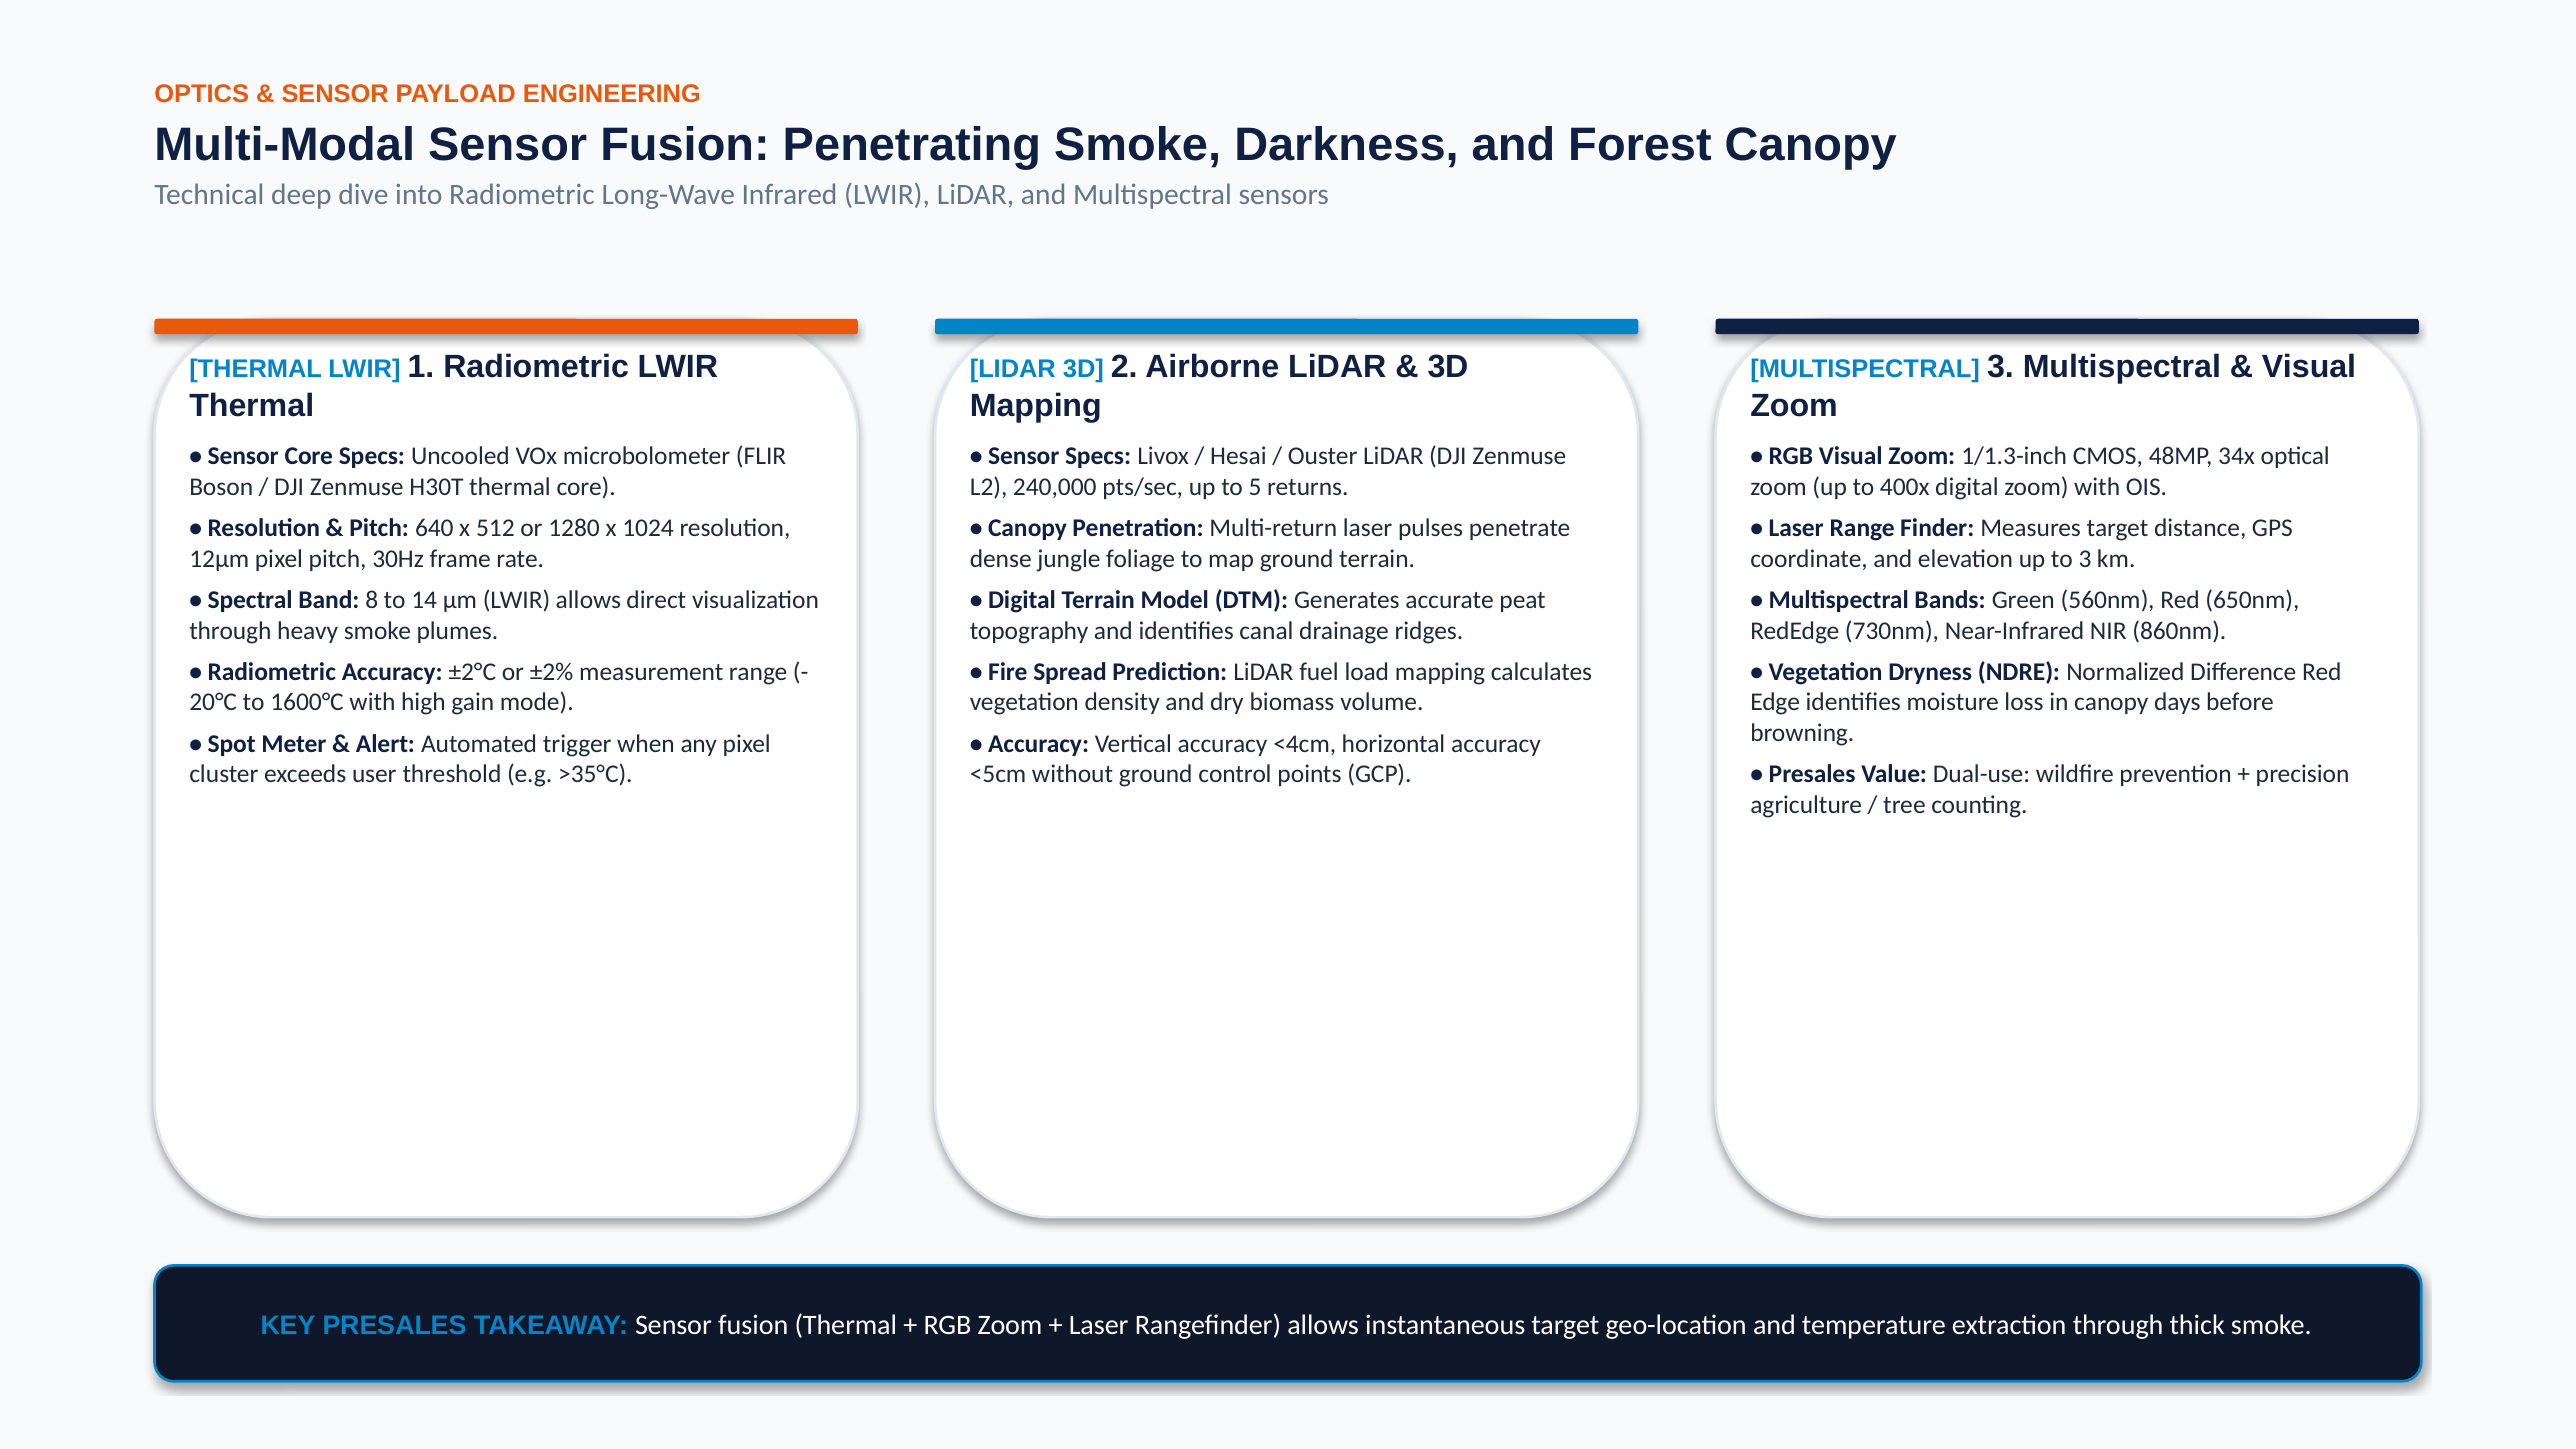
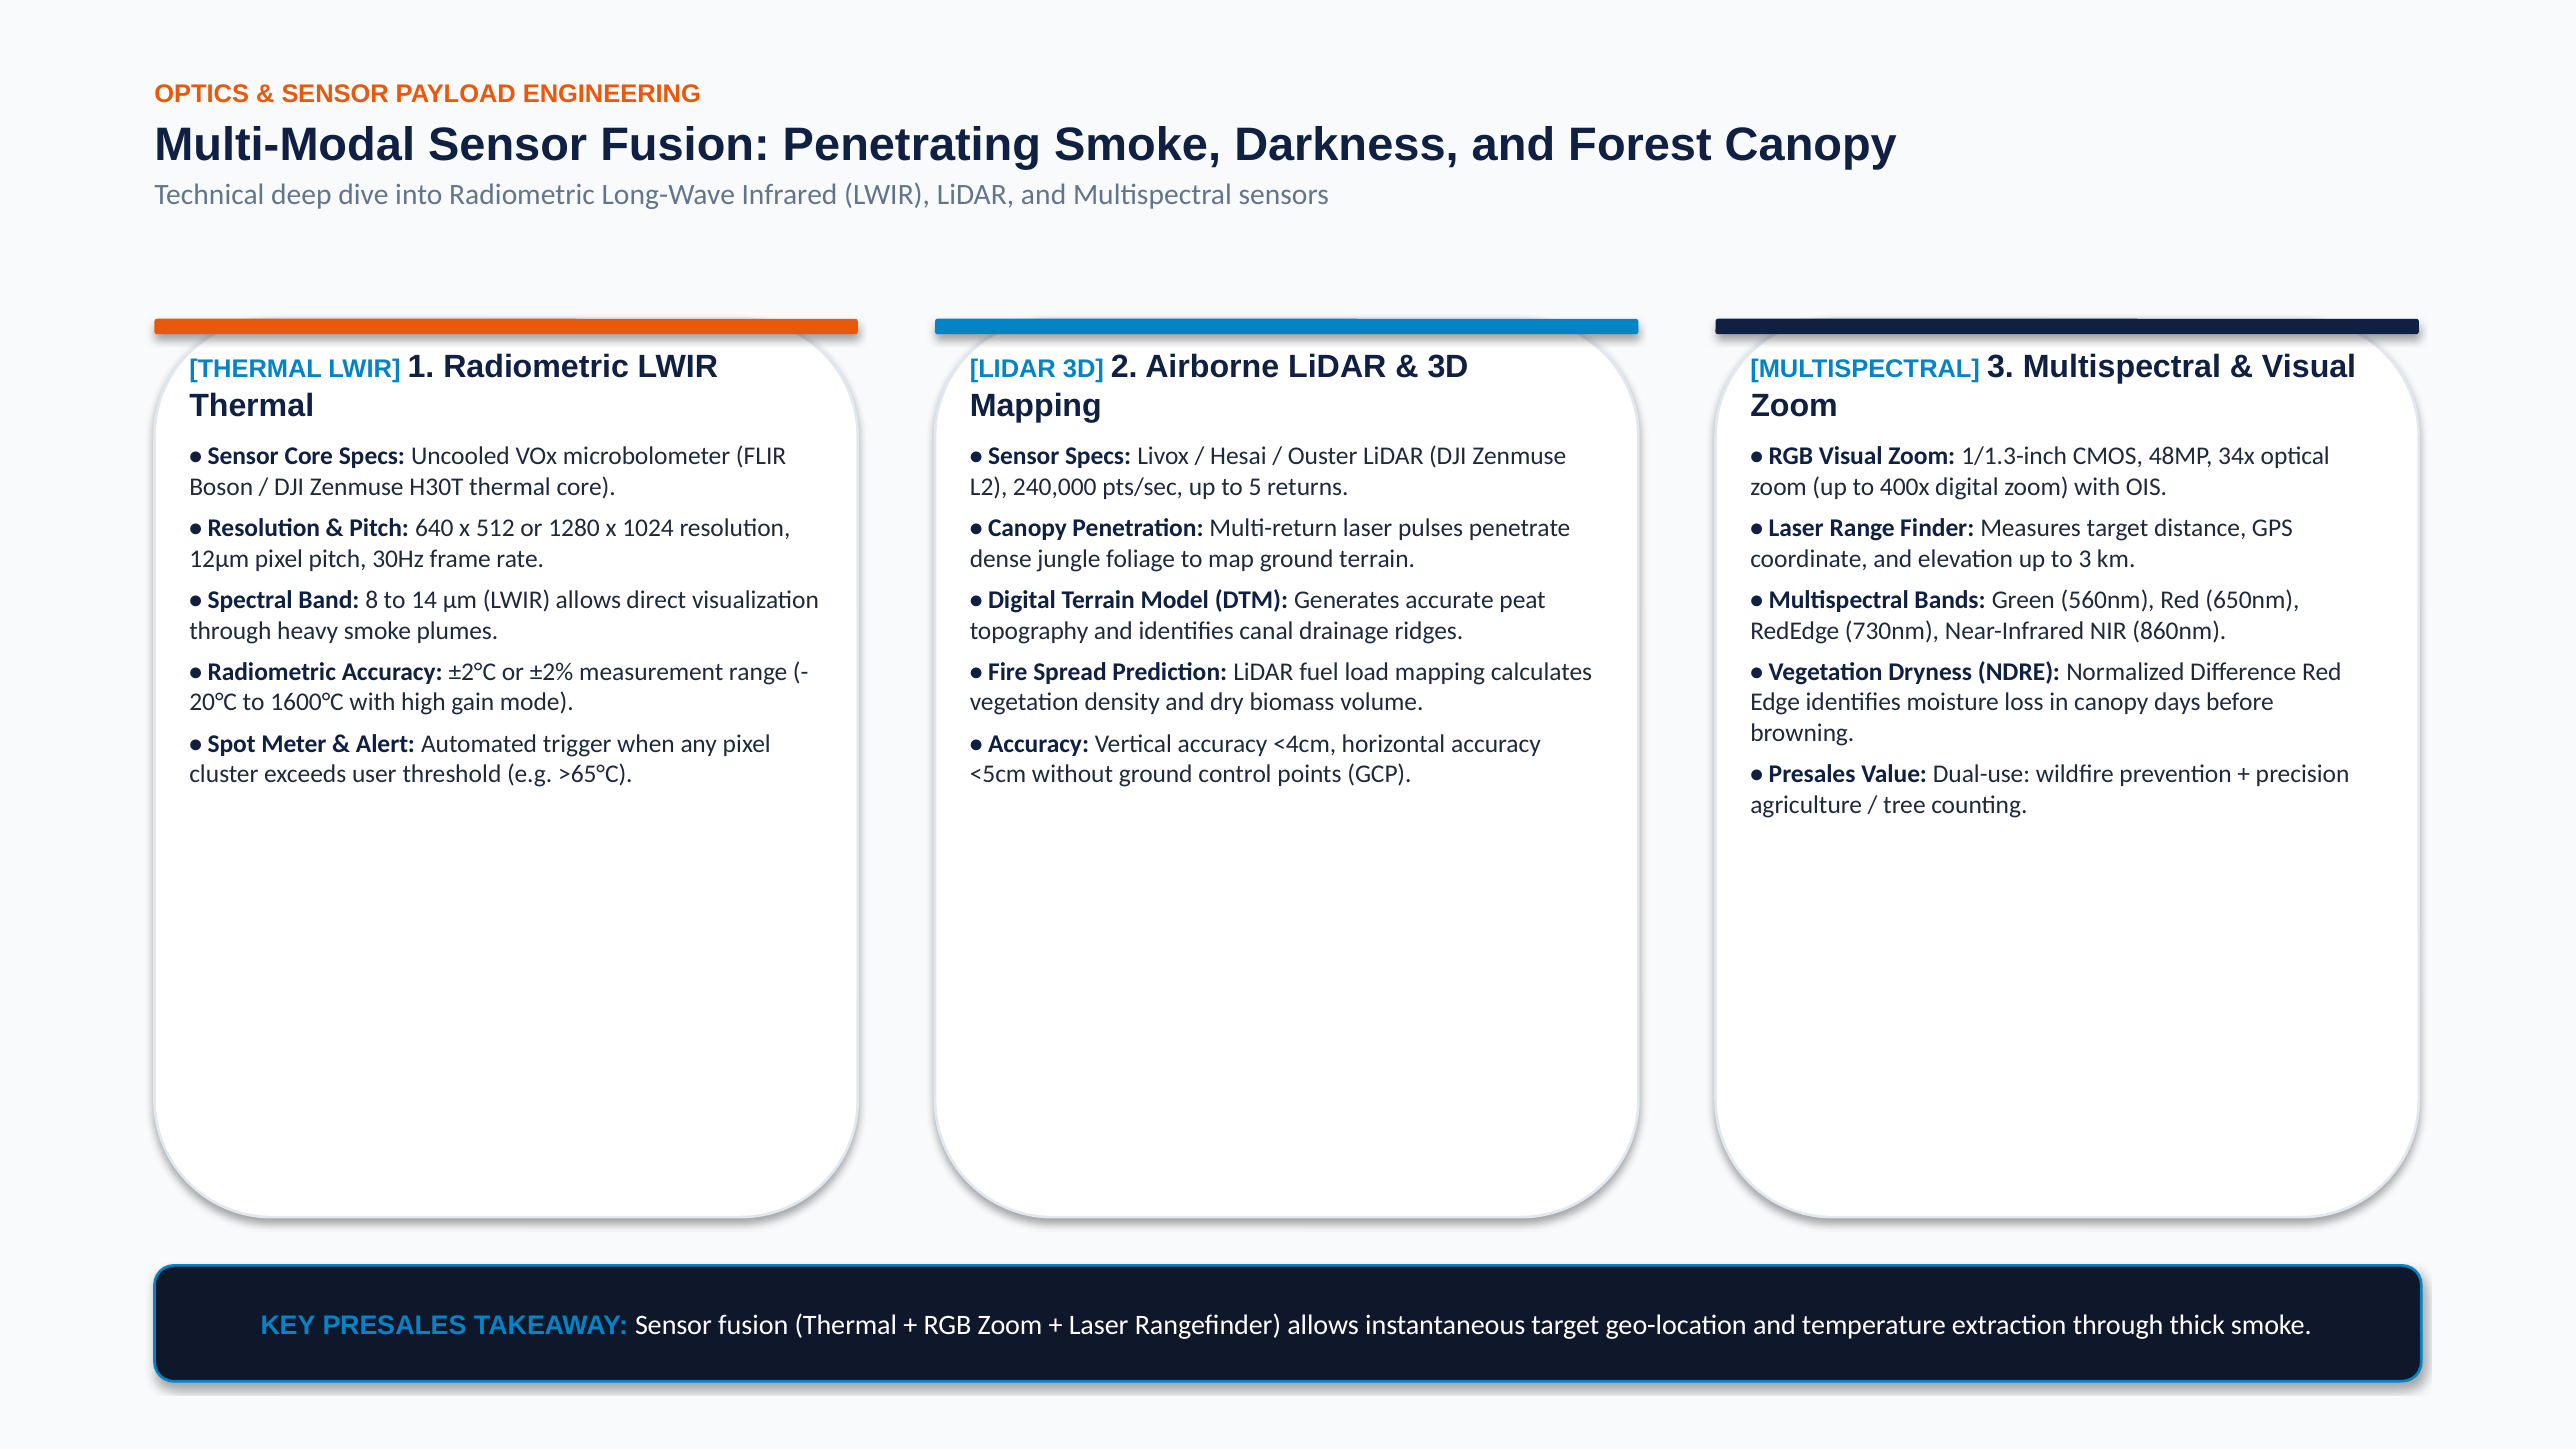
>35°C: >35°C -> >65°C
